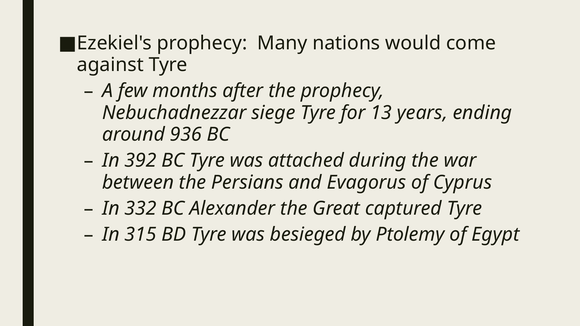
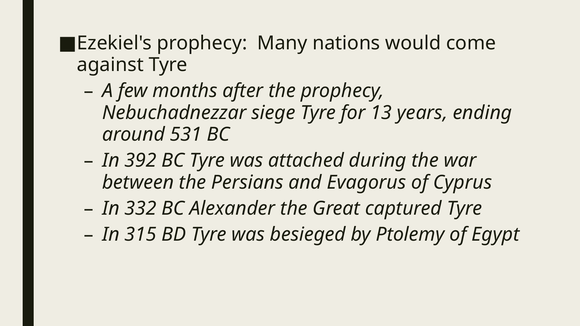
936: 936 -> 531
